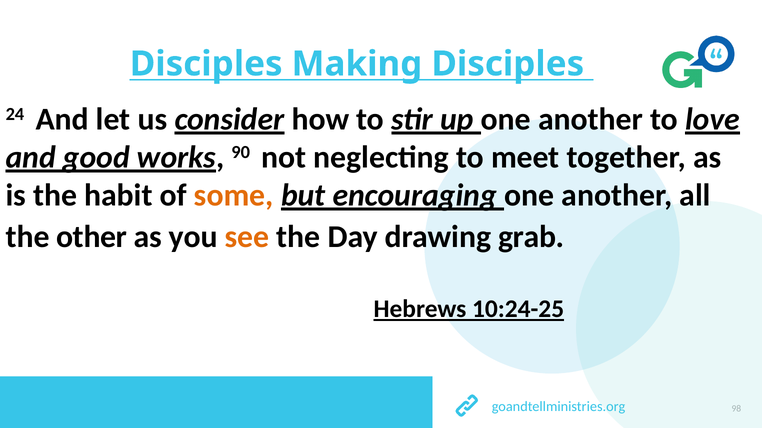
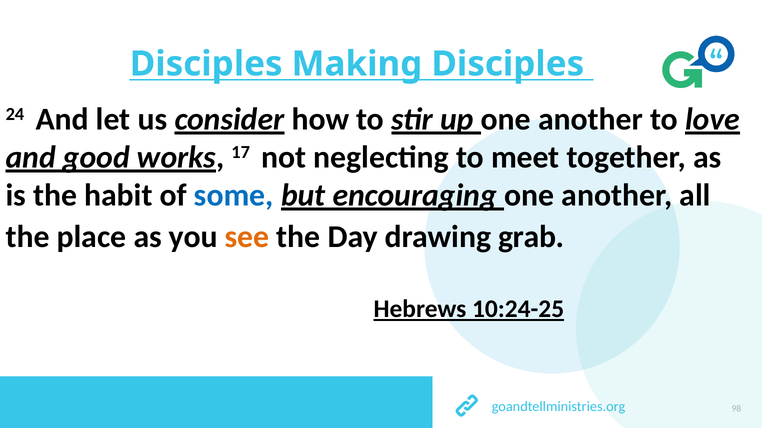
90: 90 -> 17
some colour: orange -> blue
other: other -> place
